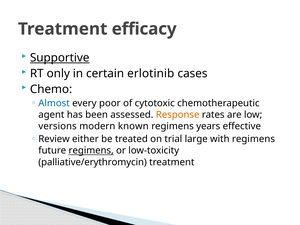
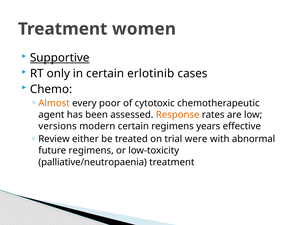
efficacy: efficacy -> women
Almost colour: blue -> orange
modern known: known -> certain
large: large -> were
with regimens: regimens -> abnormal
regimens at (91, 151) underline: present -> none
palliative/erythromycin: palliative/erythromycin -> palliative/neutropaenia
